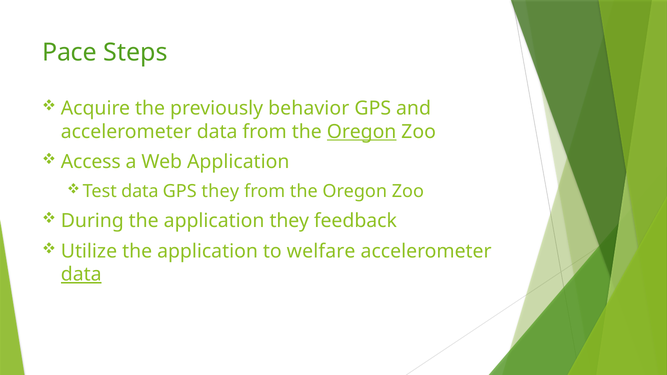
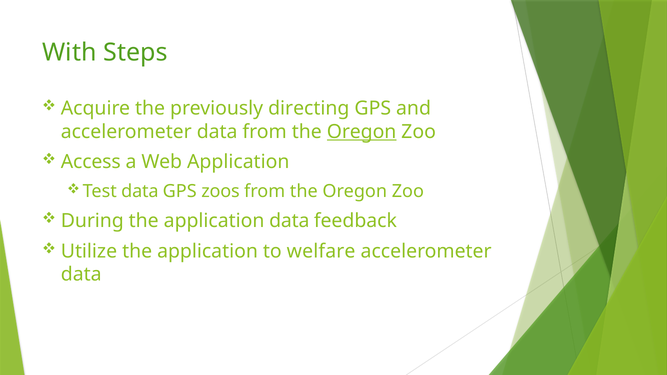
Pace: Pace -> With
behavior: behavior -> directing
GPS they: they -> zoos
application they: they -> data
data at (81, 275) underline: present -> none
